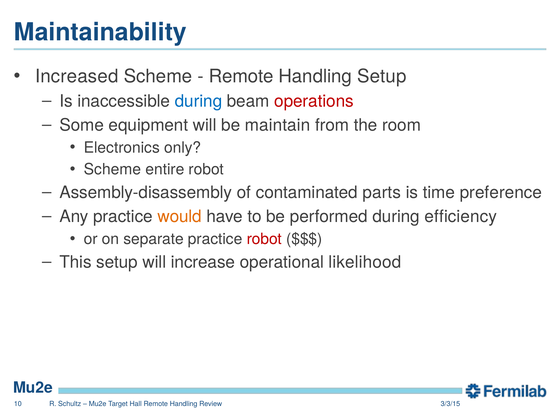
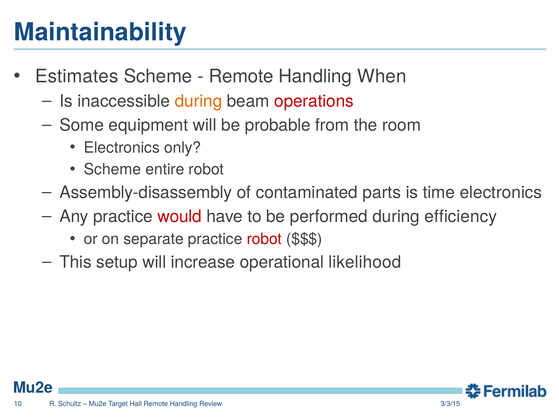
Increased: Increased -> Estimates
Handling Setup: Setup -> When
during at (198, 101) colour: blue -> orange
maintain: maintain -> probable
time preference: preference -> electronics
would colour: orange -> red
